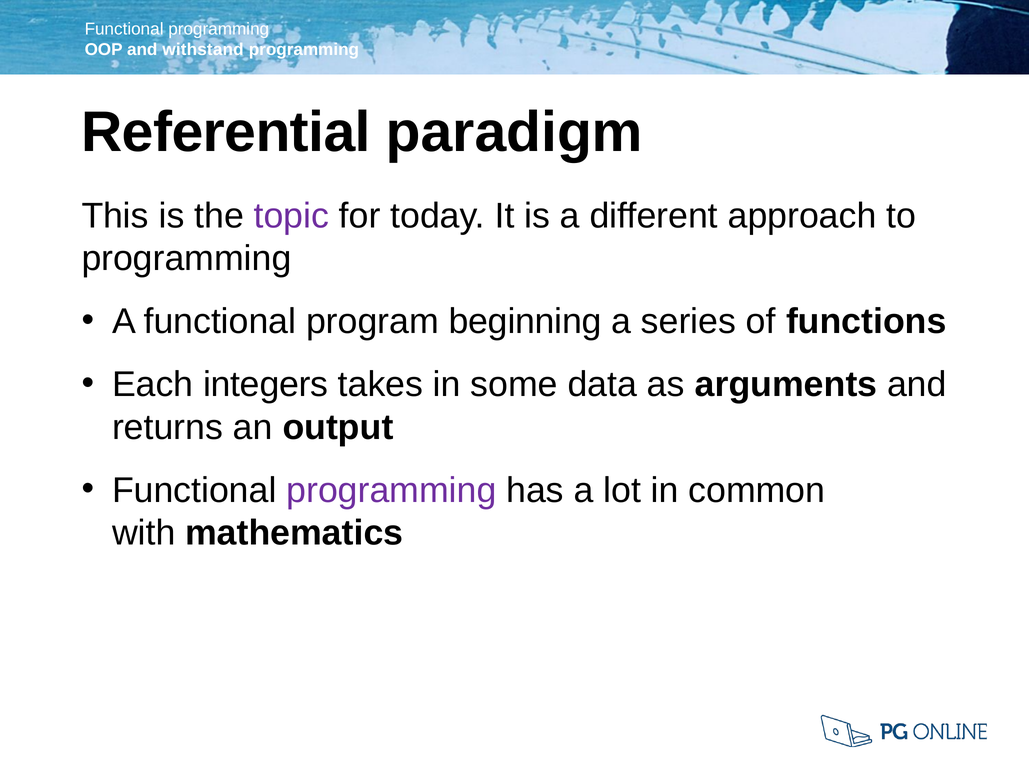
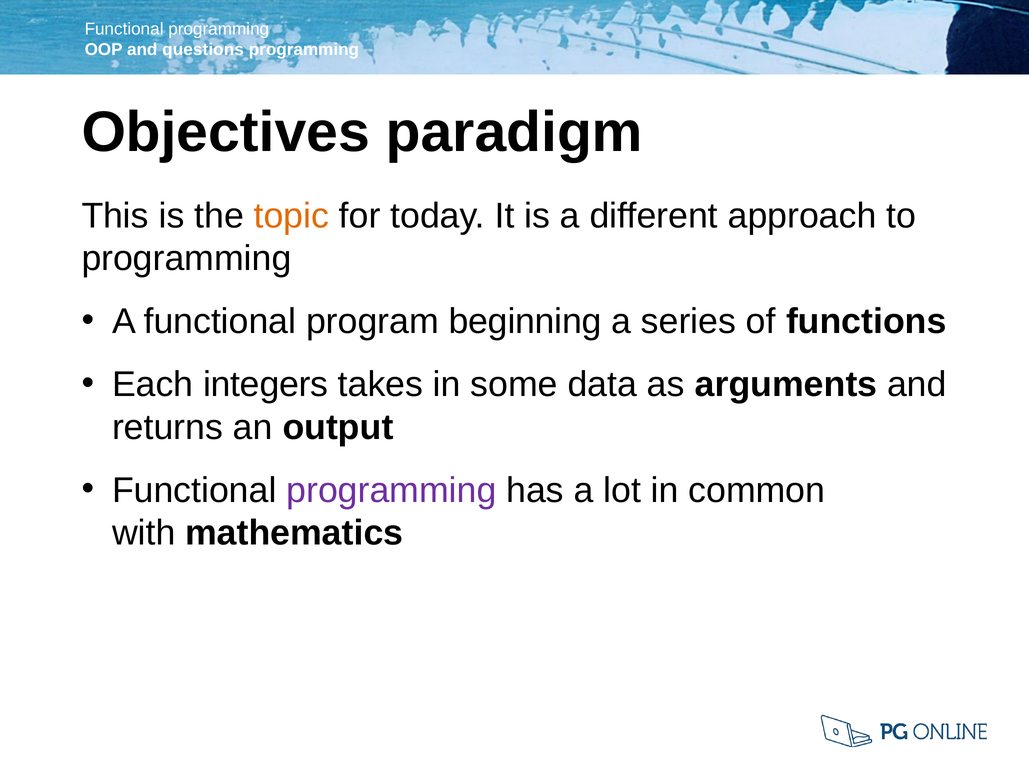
withstand: withstand -> questions
Referential: Referential -> Objectives
topic colour: purple -> orange
